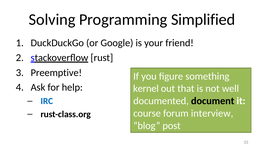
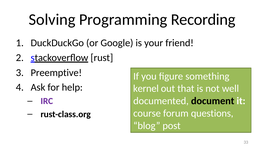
Simplified: Simplified -> Recording
IRC colour: blue -> purple
interview: interview -> questions
